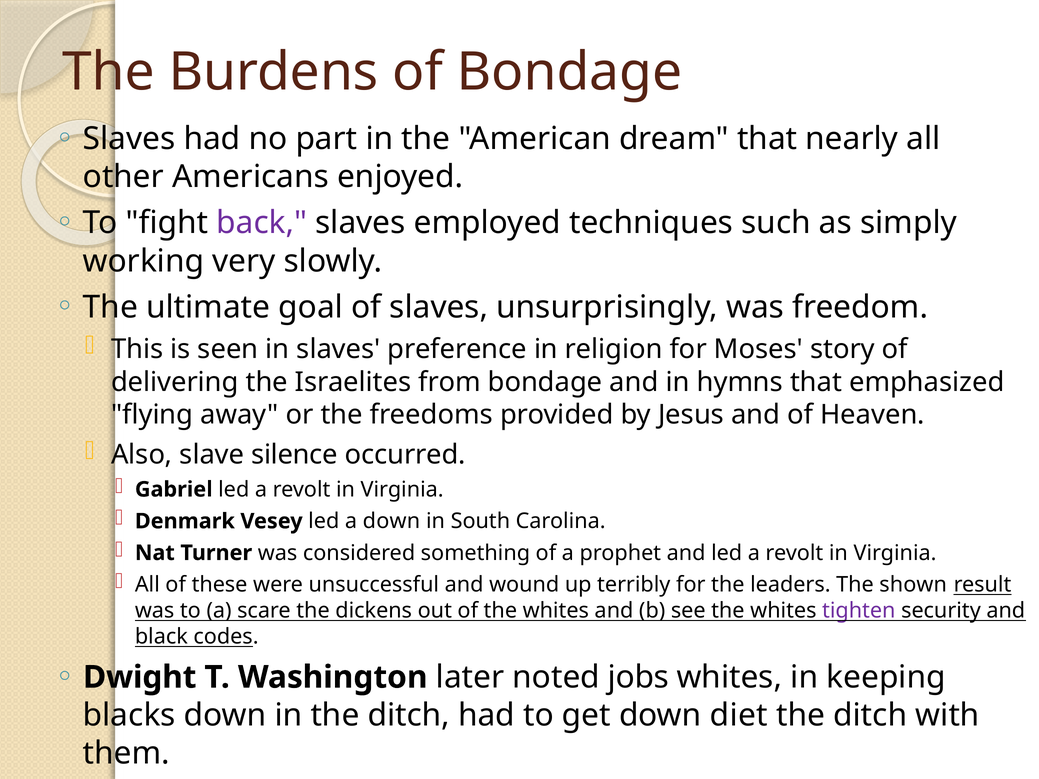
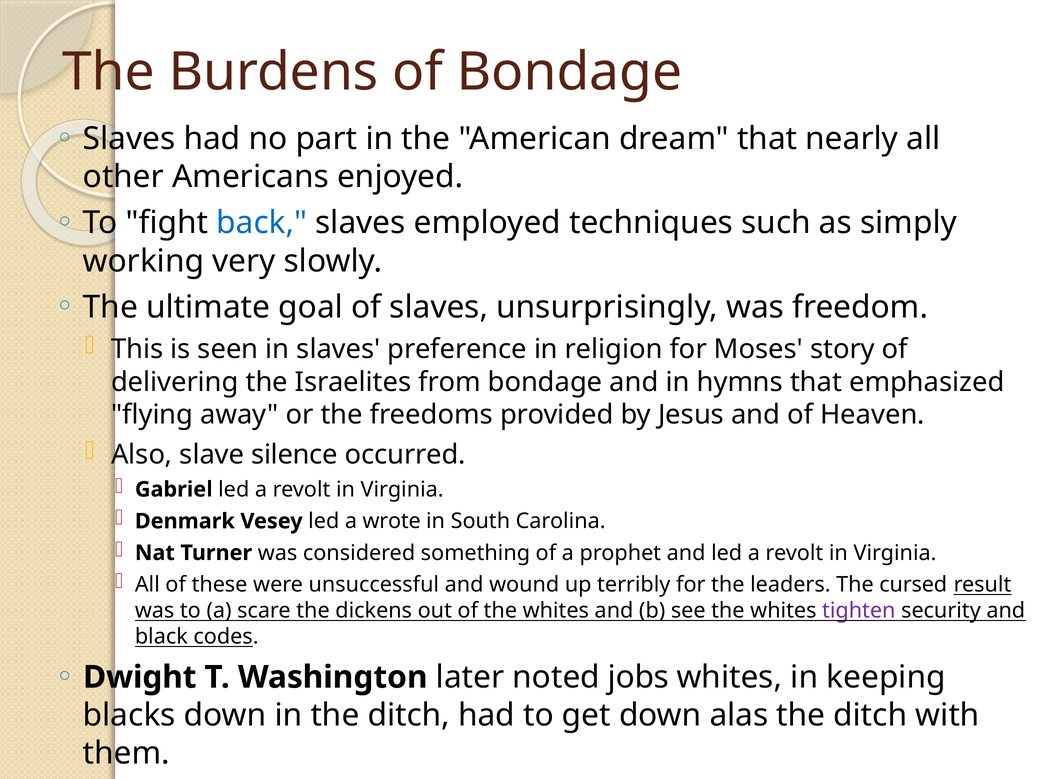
back colour: purple -> blue
a down: down -> wrote
shown: shown -> cursed
diet: diet -> alas
